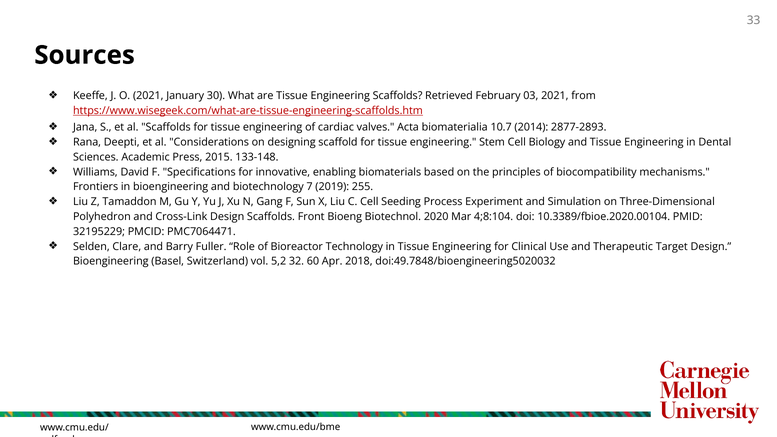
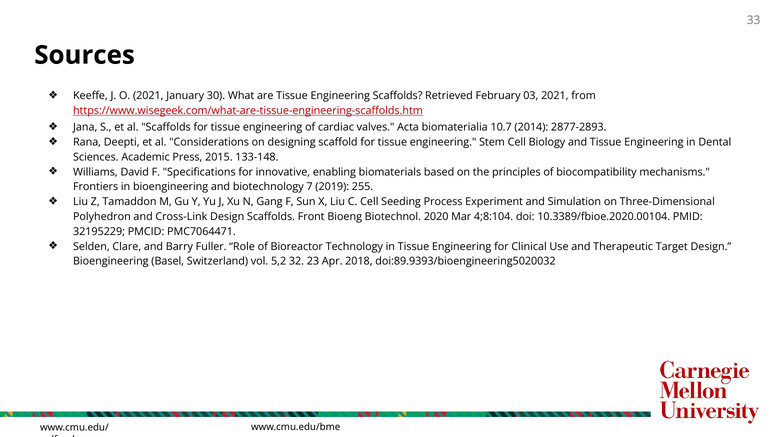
60: 60 -> 23
doi:49.7848/bioengineering5020032: doi:49.7848/bioengineering5020032 -> doi:89.9393/bioengineering5020032
